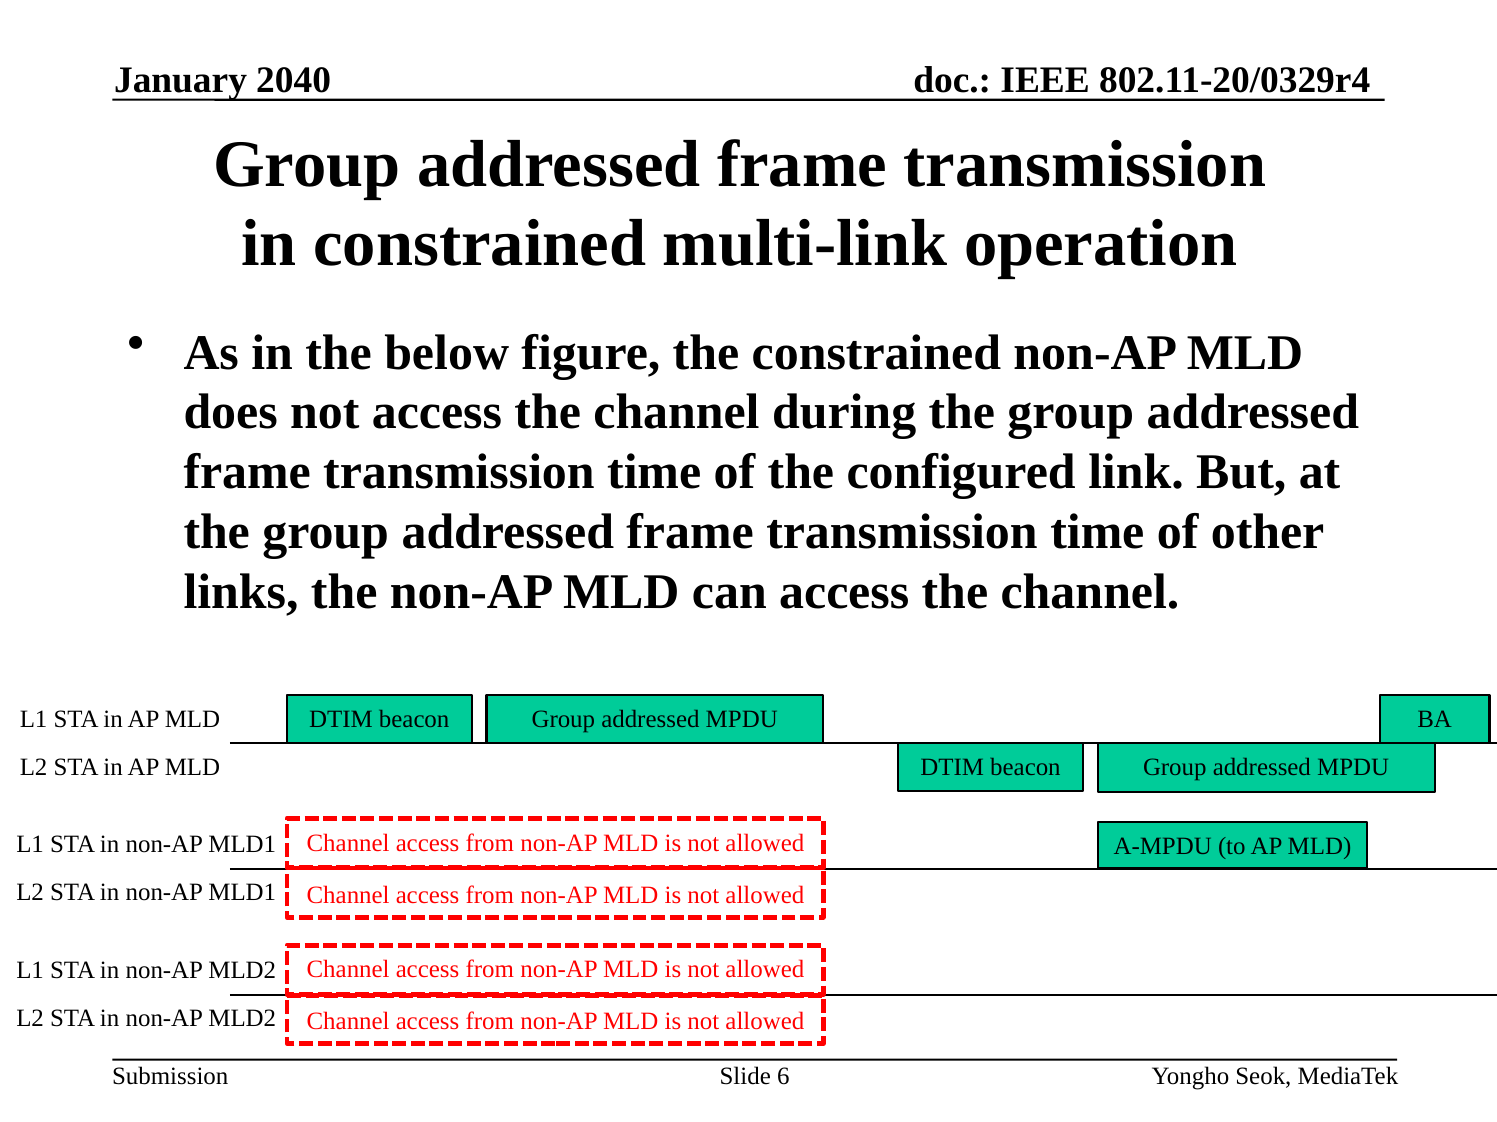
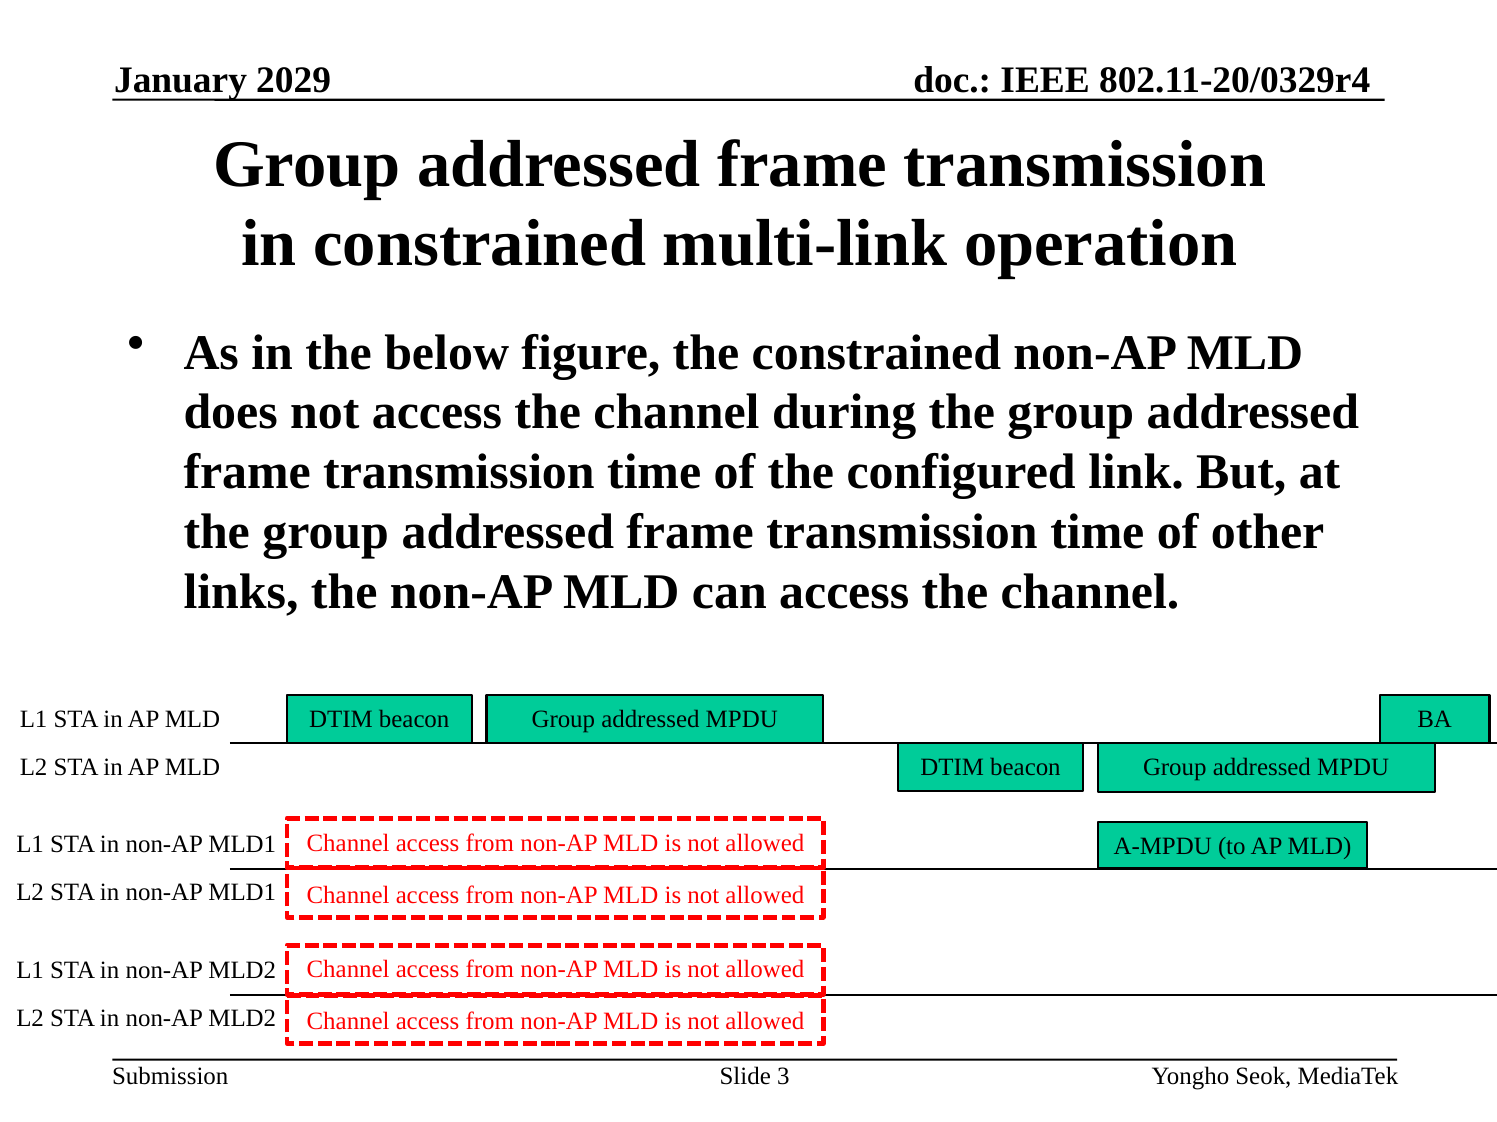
2040: 2040 -> 2029
6: 6 -> 3
